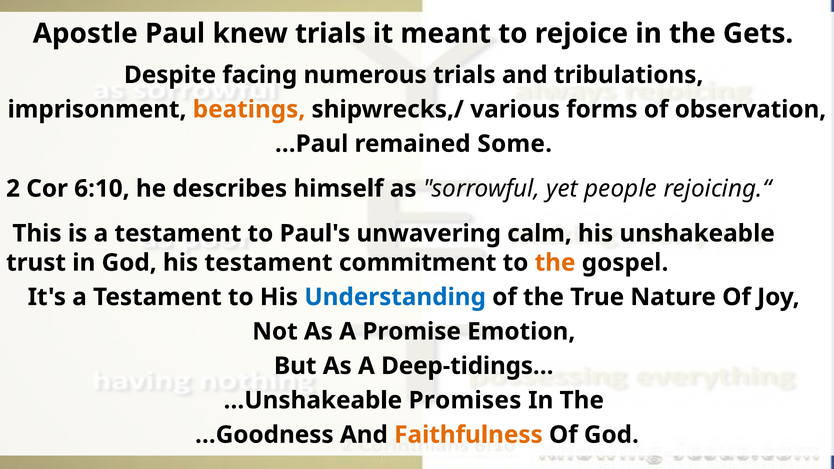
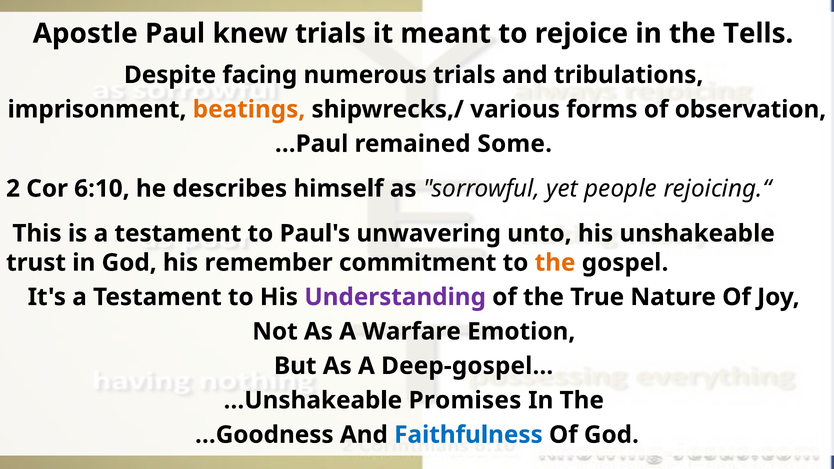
Gets: Gets -> Tells
calm: calm -> unto
his testament: testament -> remember
Understanding colour: blue -> purple
Promise: Promise -> Warfare
Deep-tidings…: Deep-tidings… -> Deep-gospel…
Faithfulness colour: orange -> blue
